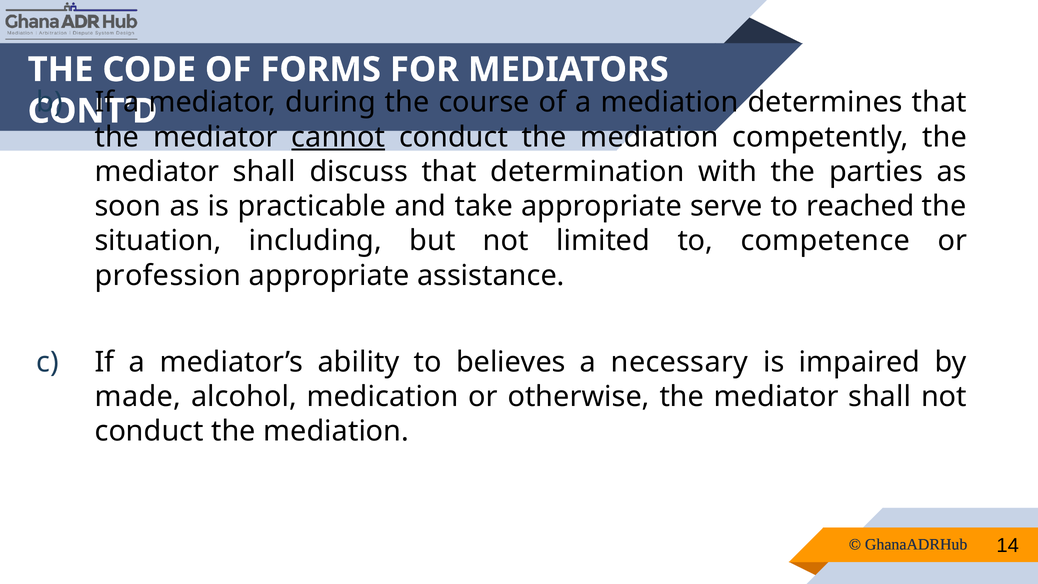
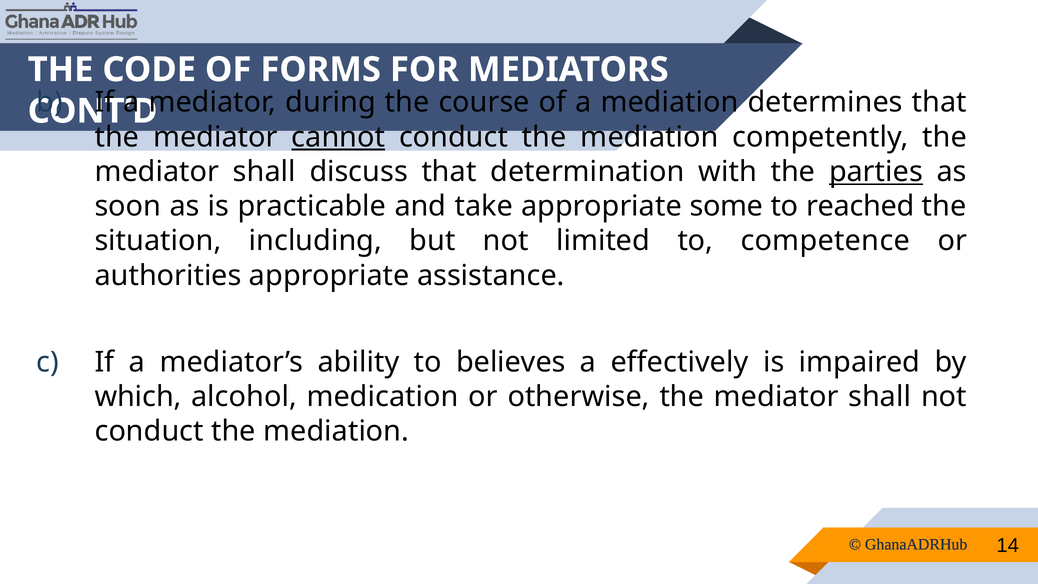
parties underline: none -> present
serve: serve -> some
profession: profession -> authorities
necessary: necessary -> effectively
made: made -> which
